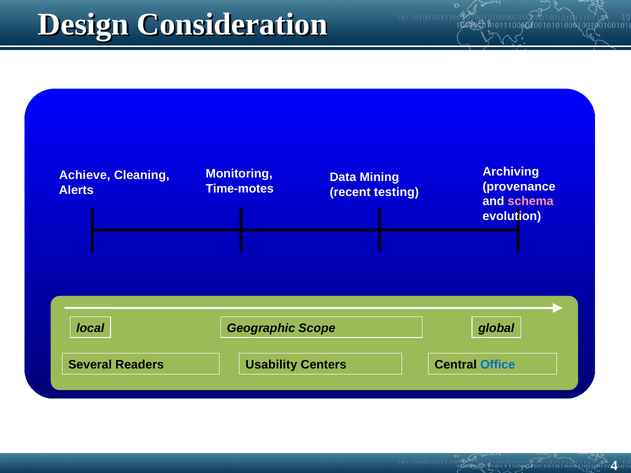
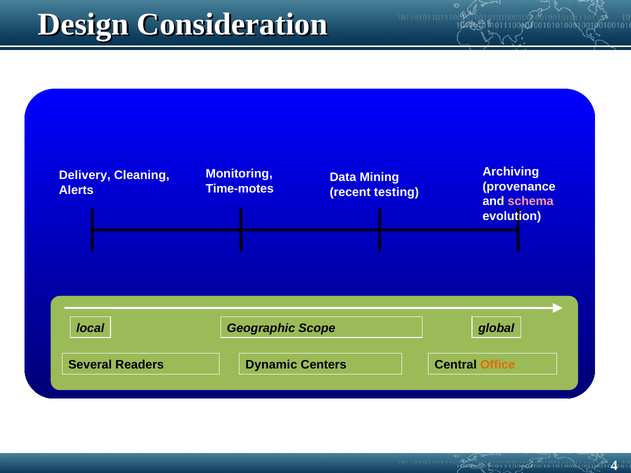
Achieve: Achieve -> Delivery
Usability: Usability -> Dynamic
Office colour: blue -> orange
